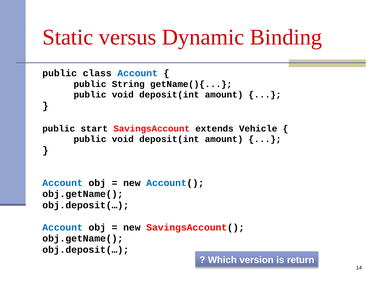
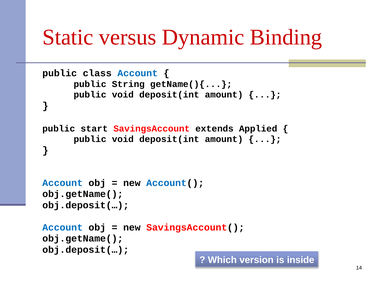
Vehicle: Vehicle -> Applied
return: return -> inside
